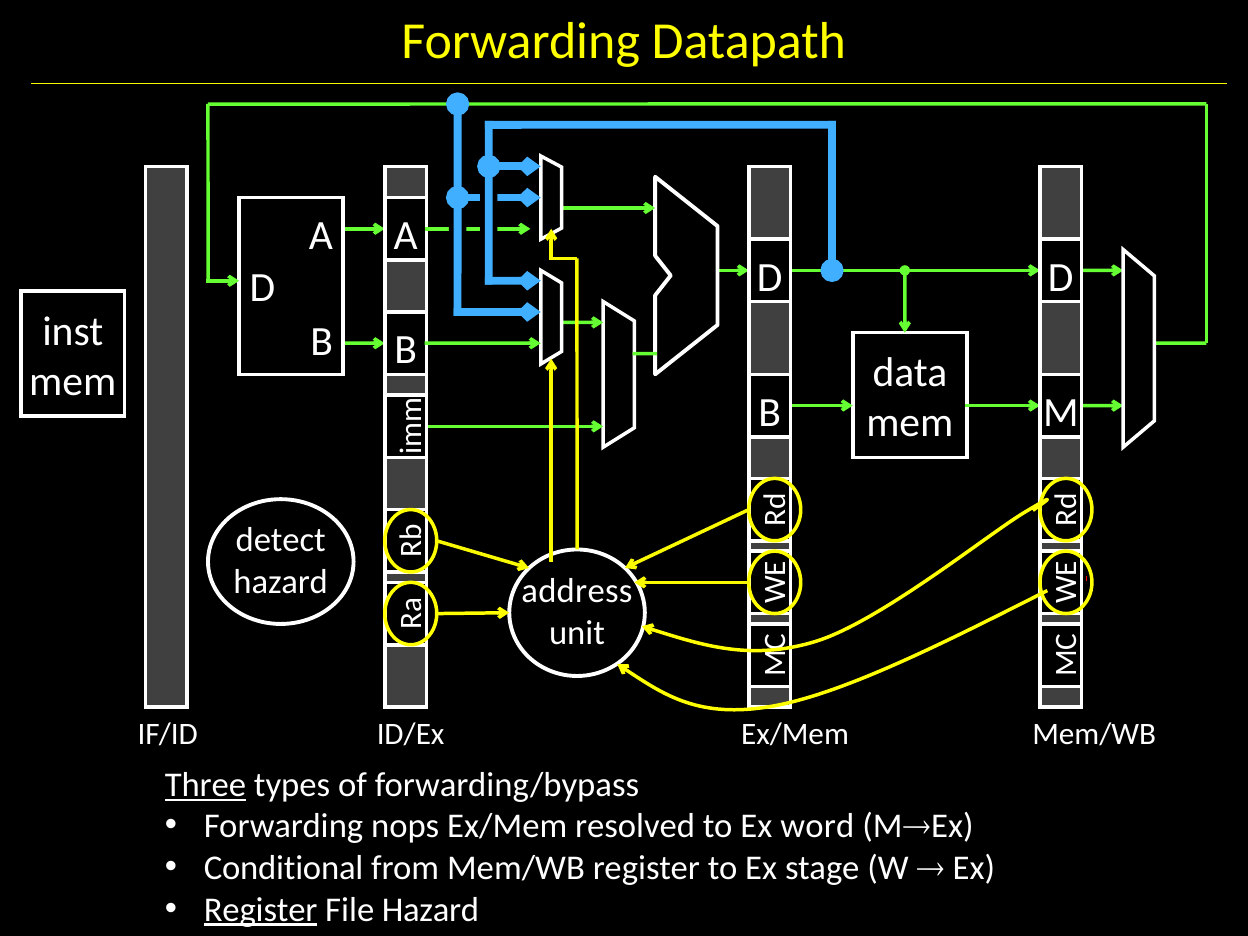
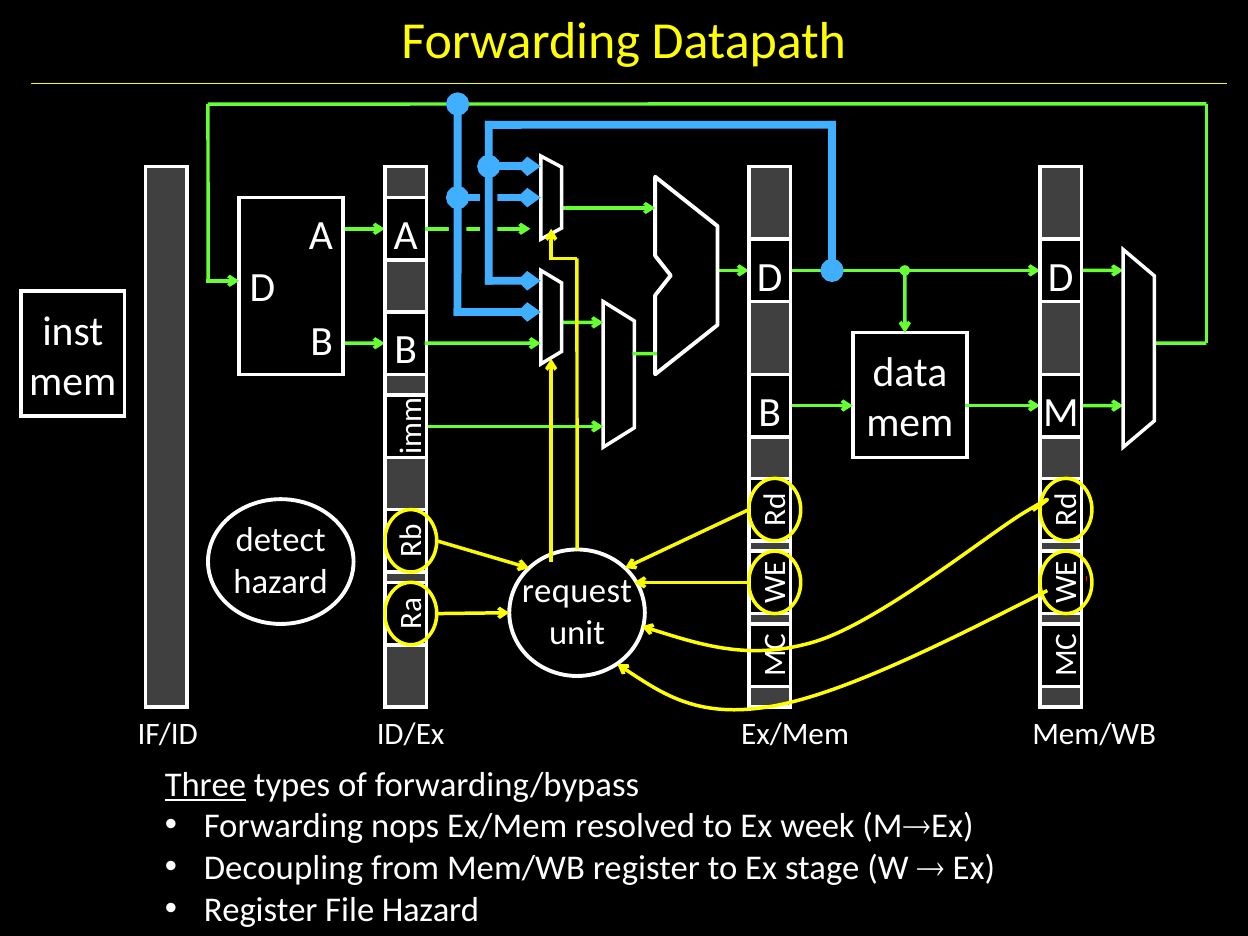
address: address -> request
word: word -> week
Conditional: Conditional -> Decoupling
Register at (261, 910) underline: present -> none
